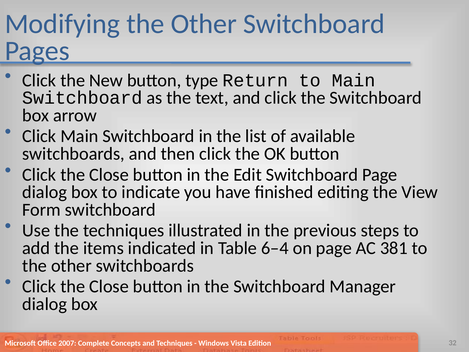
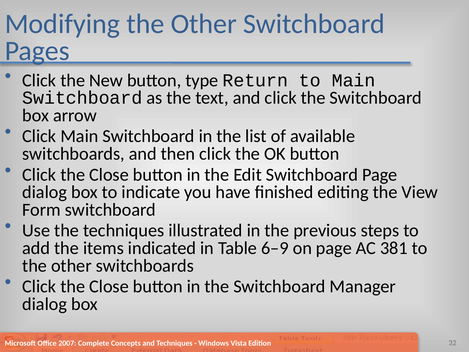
6–4: 6–4 -> 6–9
